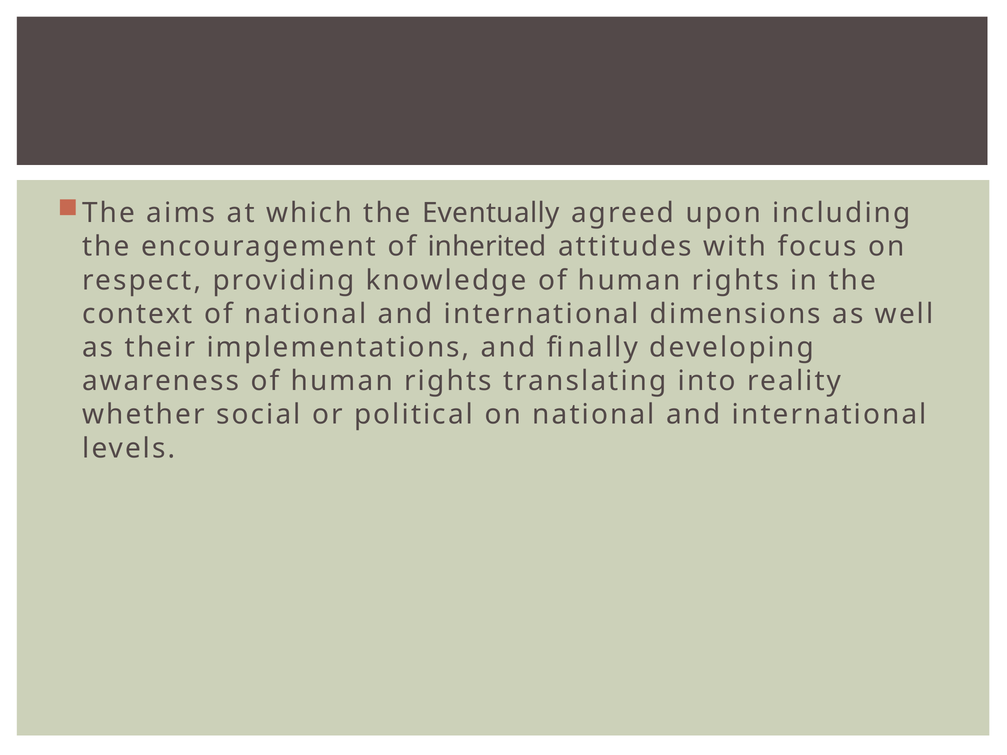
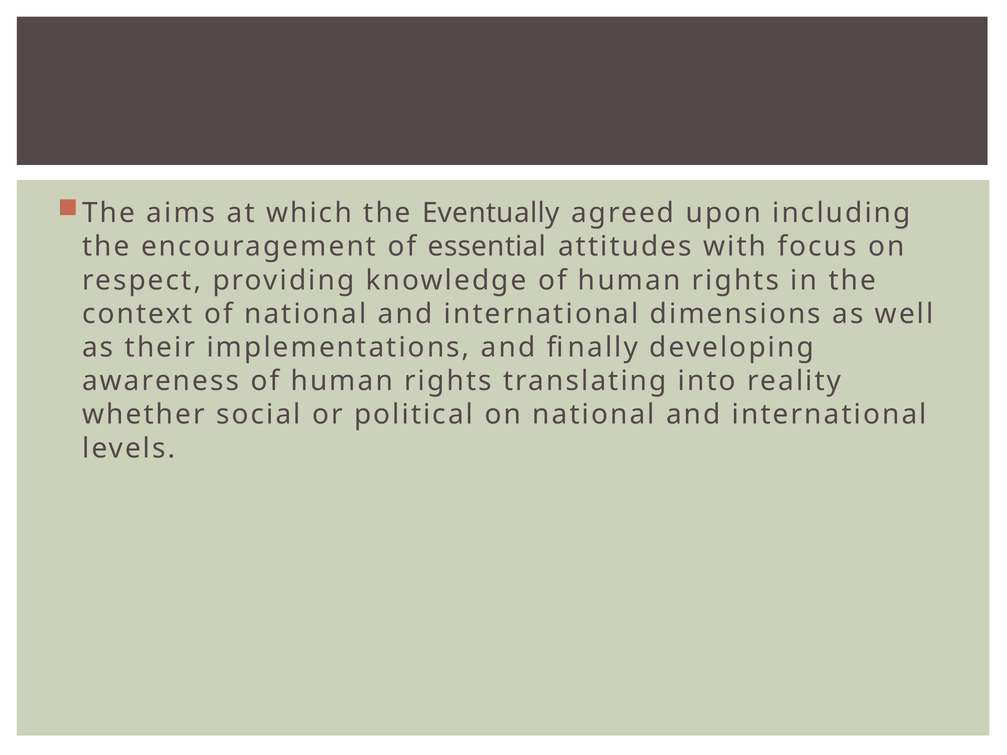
inherited: inherited -> essential
